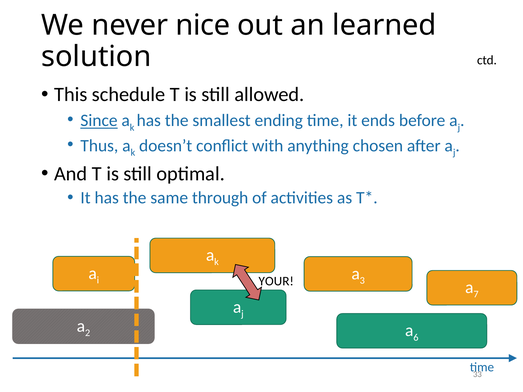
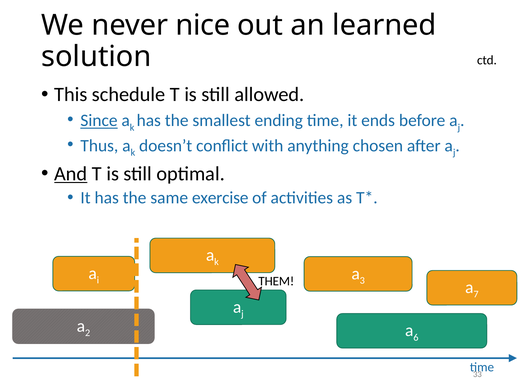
And underline: none -> present
through: through -> exercise
YOUR: YOUR -> THEM
